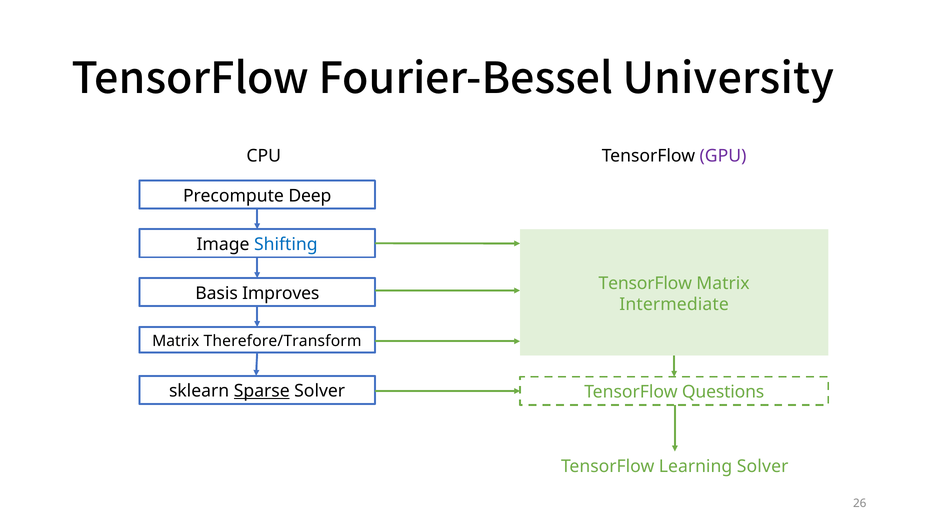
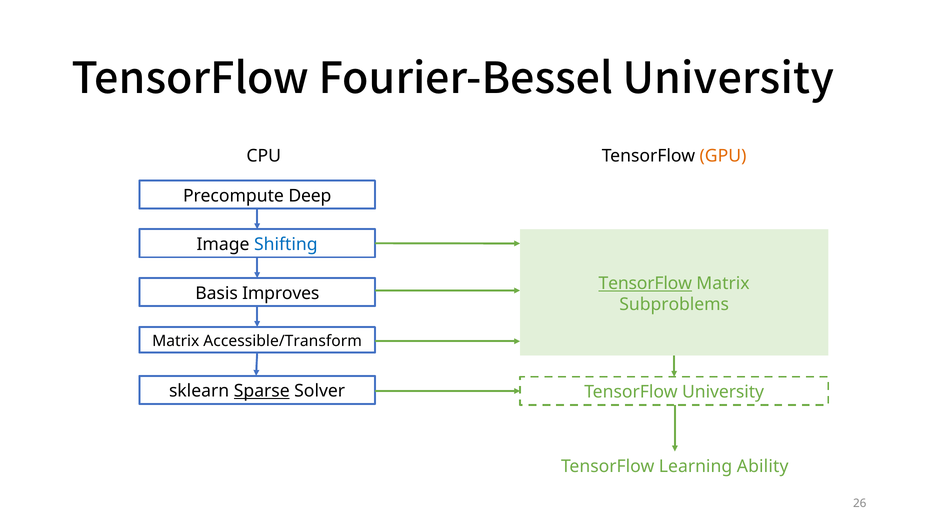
GPU colour: purple -> orange
TensorFlow at (645, 283) underline: none -> present
Intermediate: Intermediate -> Subproblems
Therefore/Transform: Therefore/Transform -> Accessible/Transform
TensorFlow Questions: Questions -> University
Learning Solver: Solver -> Ability
